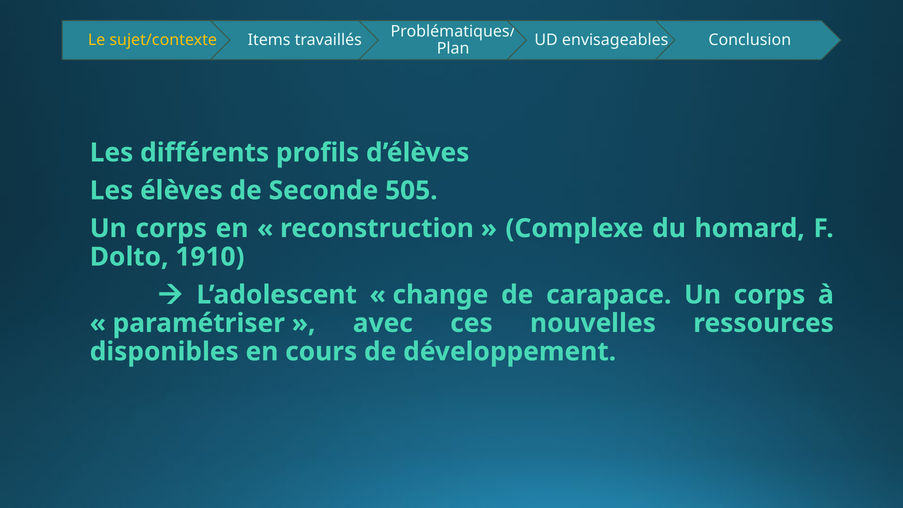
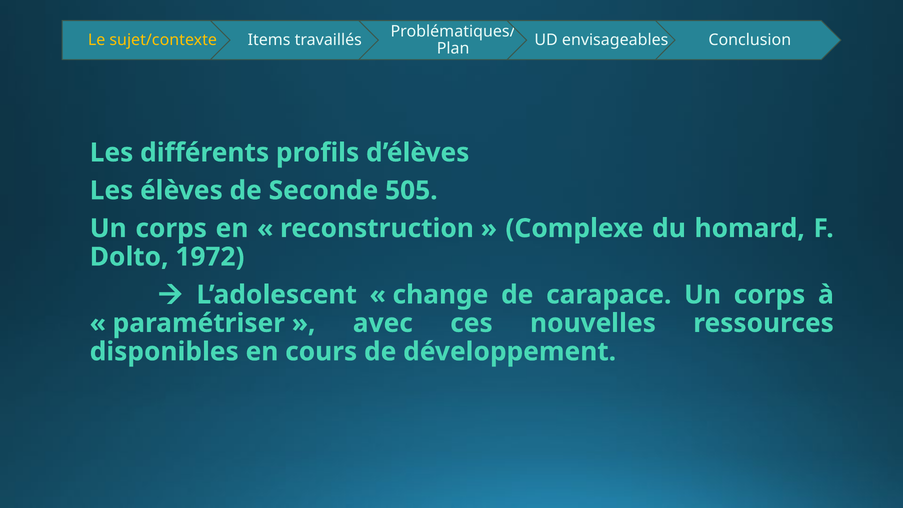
1910: 1910 -> 1972
